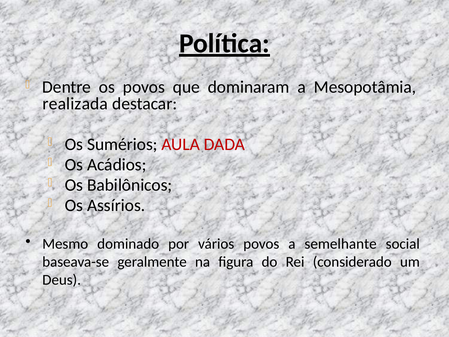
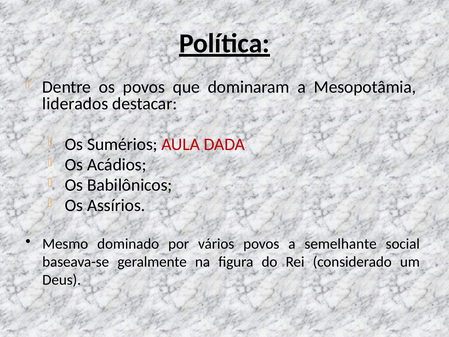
realizada: realizada -> liderados
